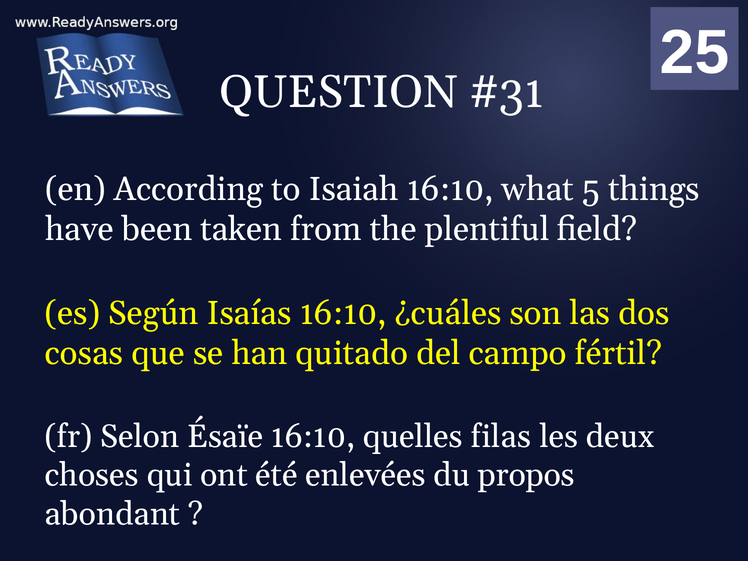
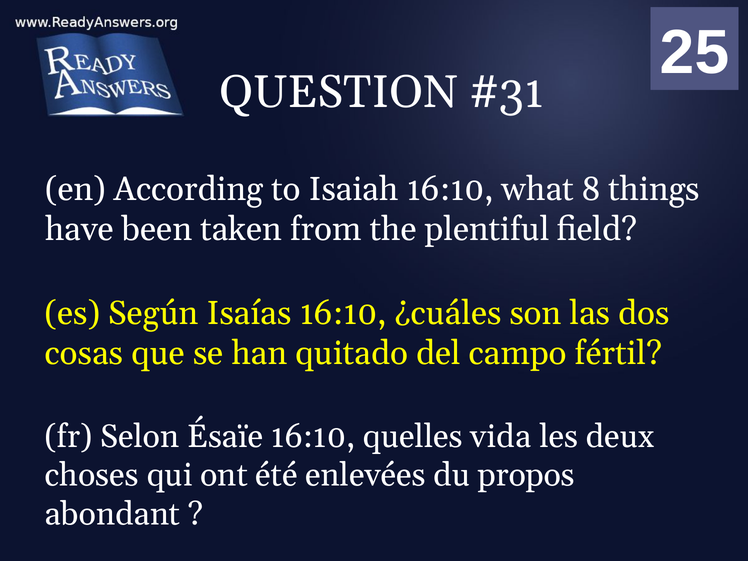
5: 5 -> 8
filas: filas -> vida
